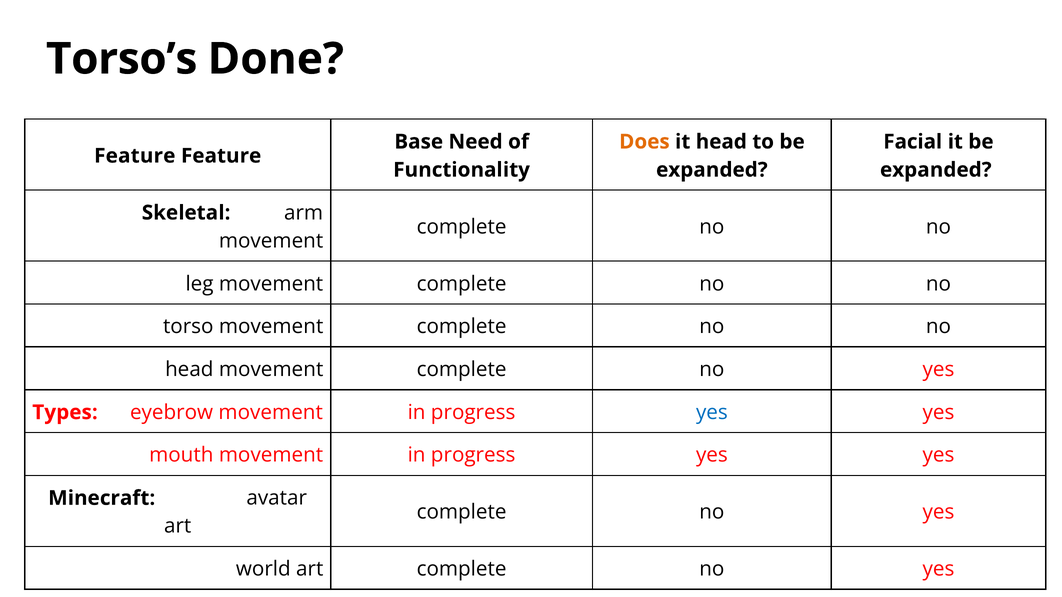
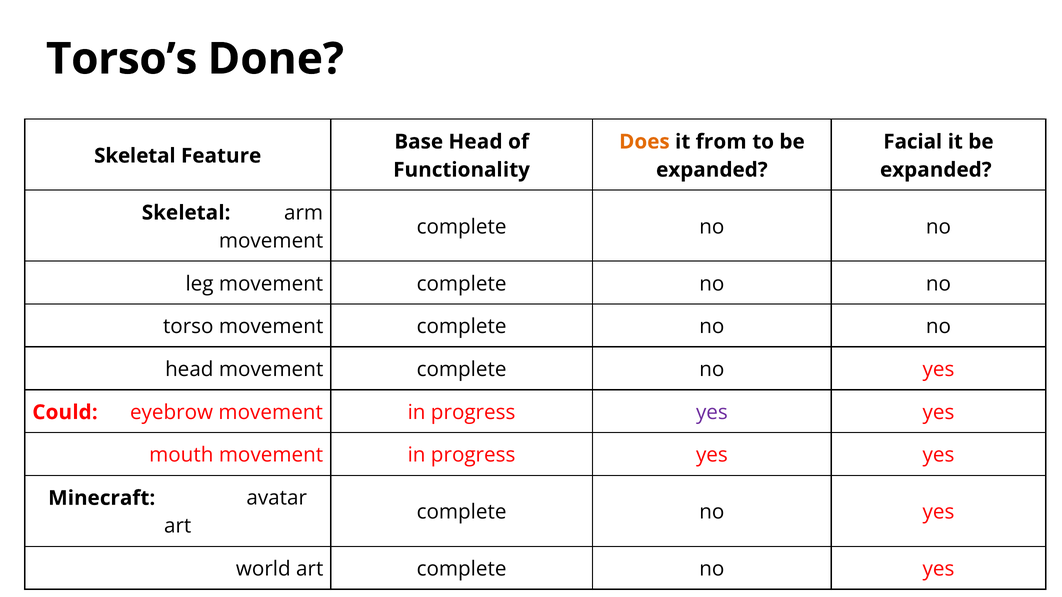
Base Need: Need -> Head
it head: head -> from
Feature at (135, 156): Feature -> Skeletal
Types: Types -> Could
yes at (712, 413) colour: blue -> purple
